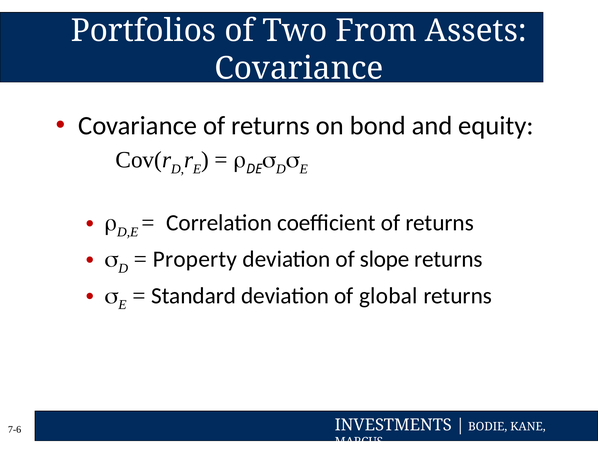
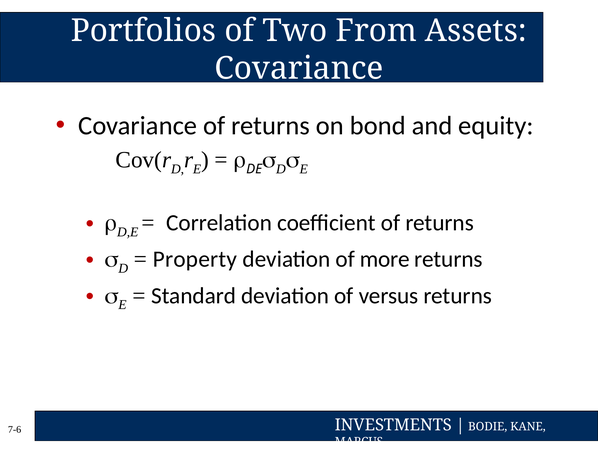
slope: slope -> more
global: global -> versus
